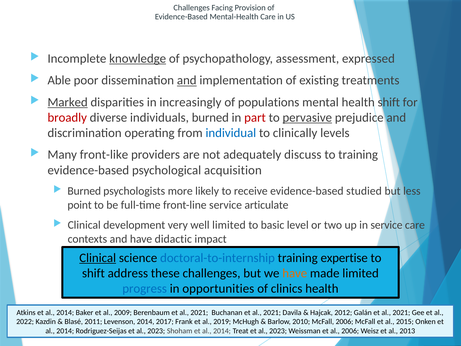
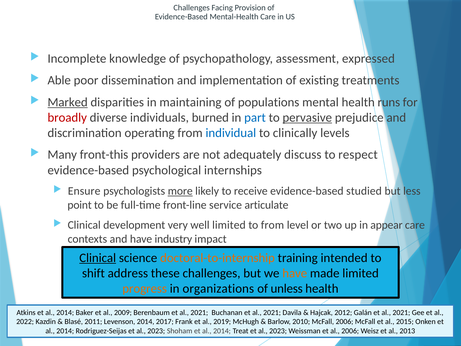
knowledge underline: present -> none
and at (187, 80) underline: present -> none
increasingly: increasingly -> maintaining
health shift: shift -> runs
part colour: red -> blue
front-like: front-like -> front-this
to training: training -> respect
acquisition: acquisition -> internships
Burned at (84, 191): Burned -> Ensure
more underline: none -> present
to basic: basic -> from
in service: service -> appear
didactic: didactic -> industry
doctoral-to-internship colour: blue -> orange
expertise: expertise -> intended
progress colour: blue -> orange
opportunities: opportunities -> organizations
clinics: clinics -> unless
